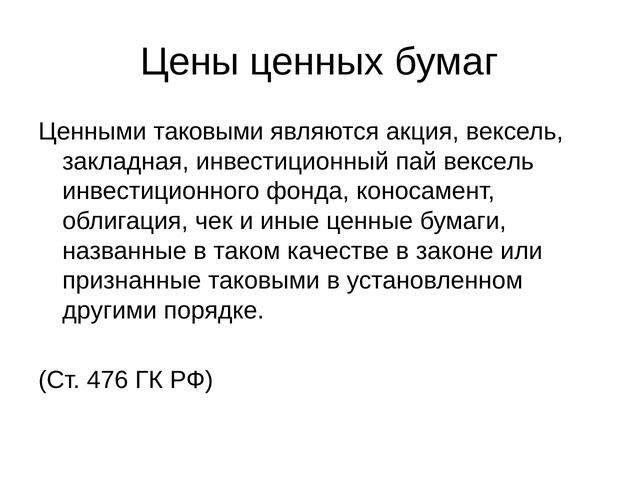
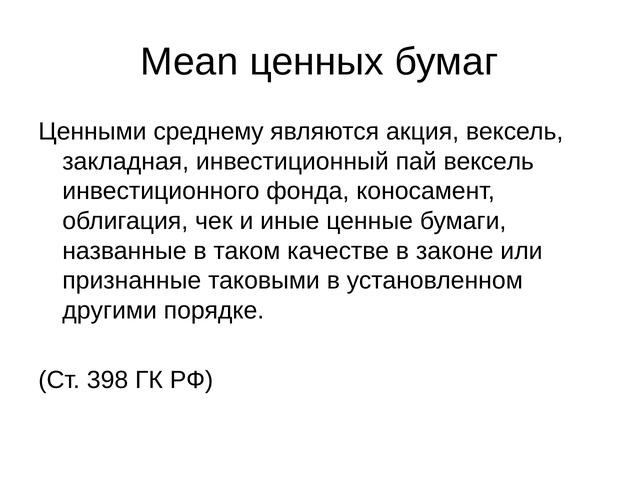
Цены: Цены -> Mean
Ценными таковыми: таковыми -> среднему
476: 476 -> 398
